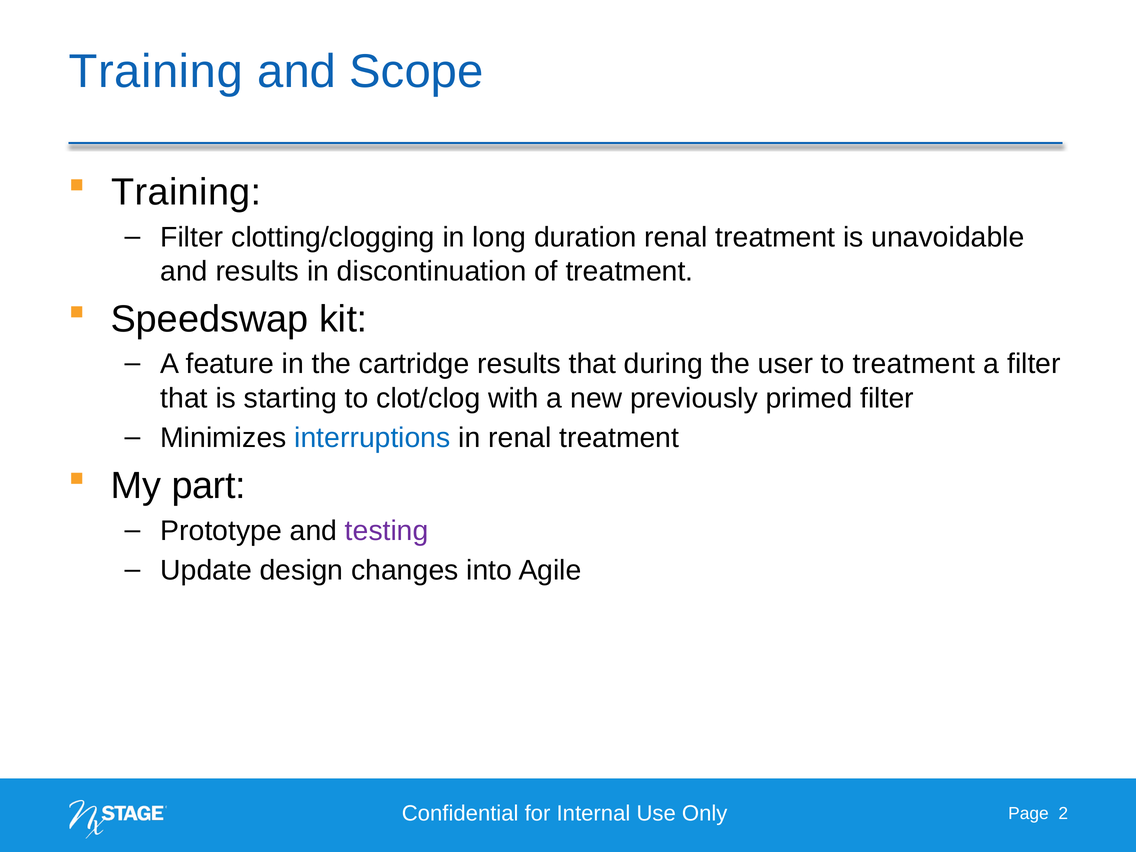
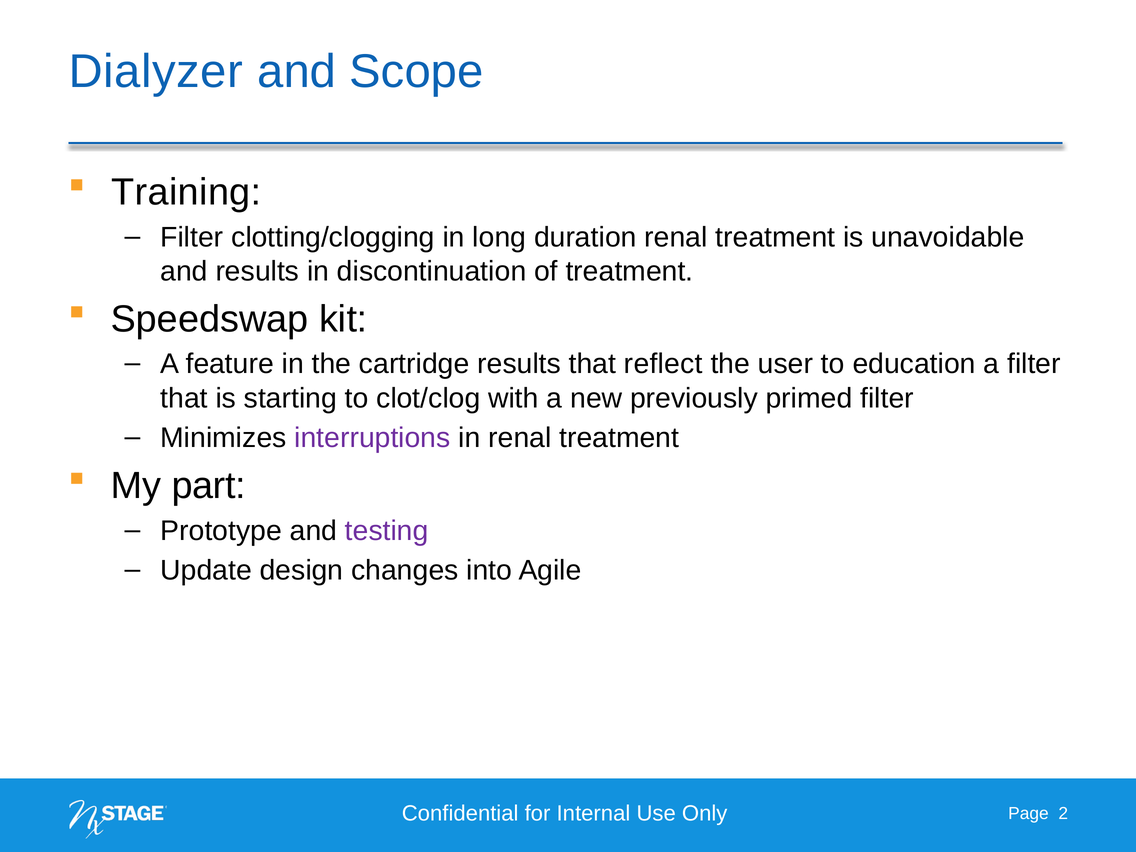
Training at (156, 72): Training -> Dialyzer
during: during -> reflect
to treatment: treatment -> education
interruptions colour: blue -> purple
